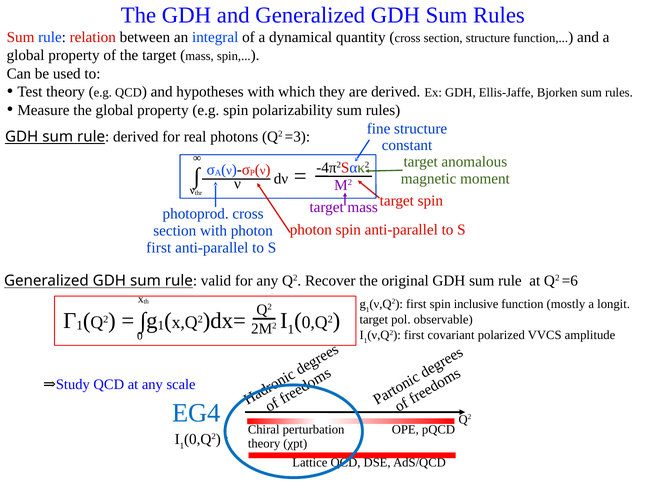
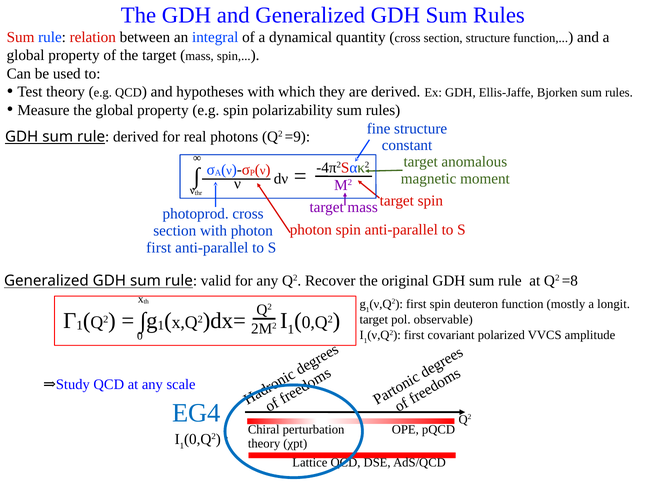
=3: =3 -> =9
=6: =6 -> =8
inclusive: inclusive -> deuteron
